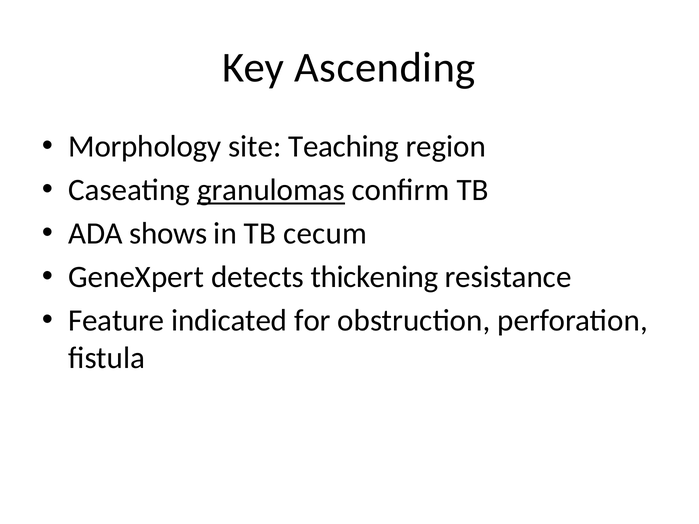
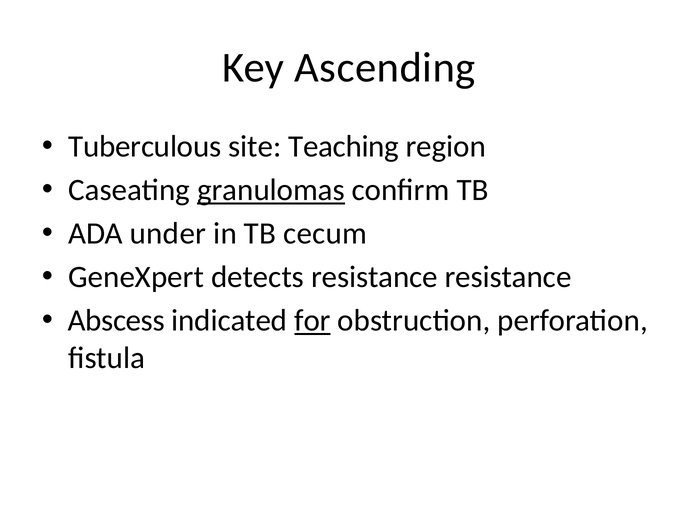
Morphology: Morphology -> Tuberculous
shows: shows -> under
detects thickening: thickening -> resistance
Feature: Feature -> Abscess
for underline: none -> present
